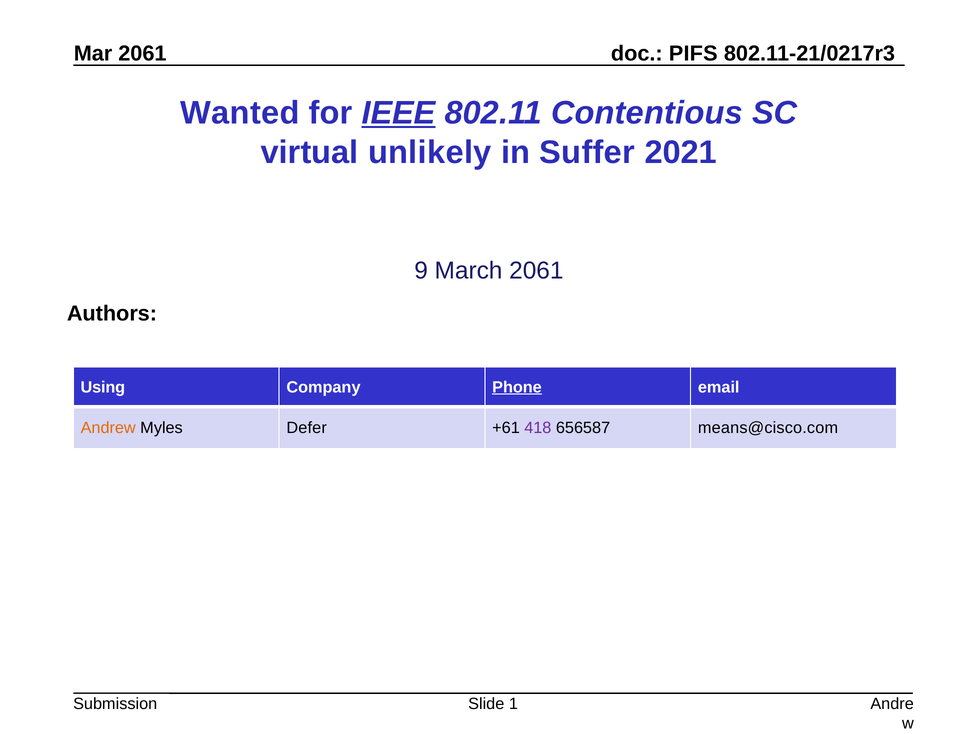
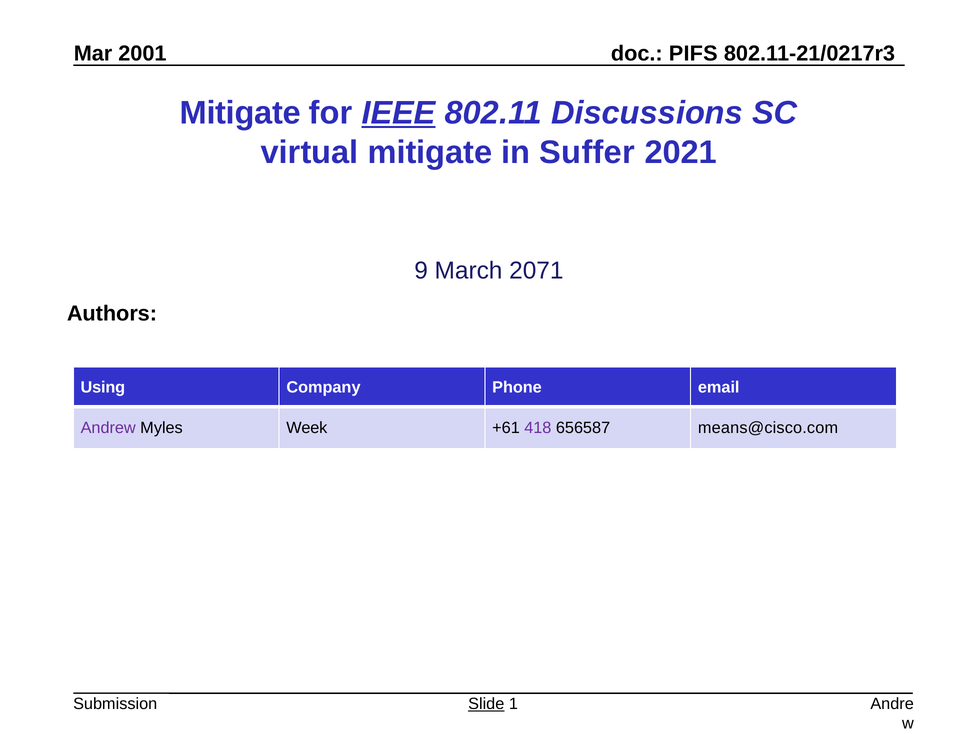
2061 at (142, 54): 2061 -> 2001
Wanted at (240, 113): Wanted -> Mitigate
Contentious: Contentious -> Discussions
virtual unlikely: unlikely -> mitigate
March 2061: 2061 -> 2071
Phone underline: present -> none
Andrew colour: orange -> purple
Defer: Defer -> Week
Slide underline: none -> present
